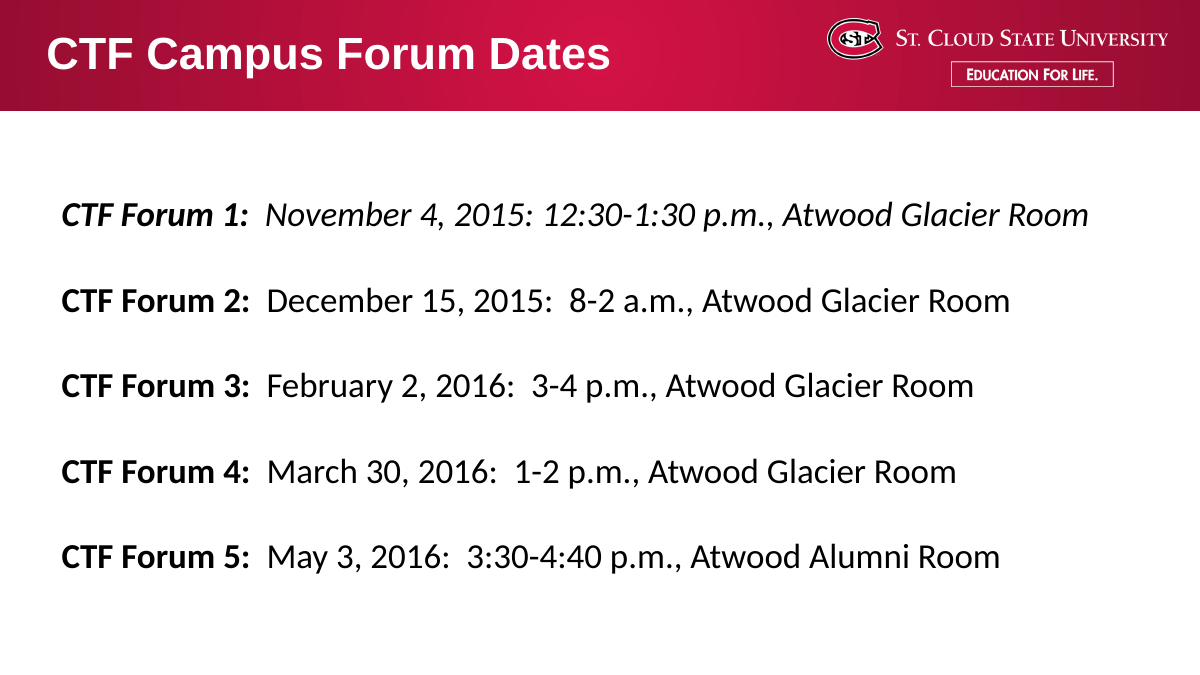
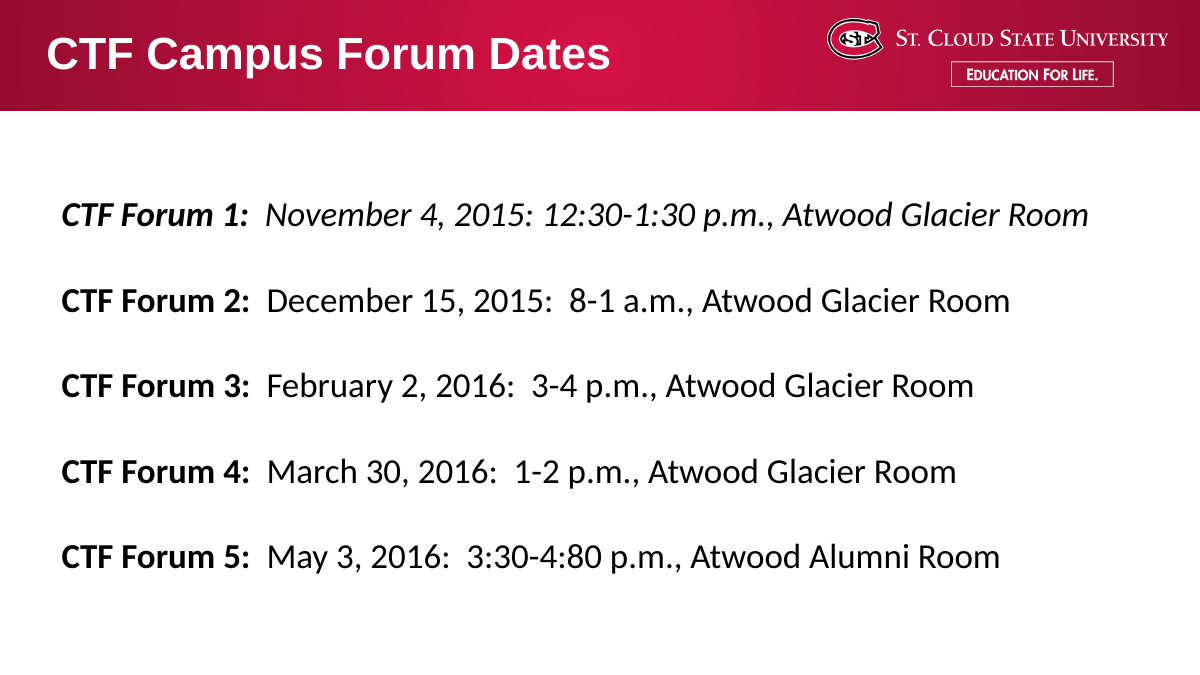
8-2: 8-2 -> 8-1
3:30-4:40: 3:30-4:40 -> 3:30-4:80
